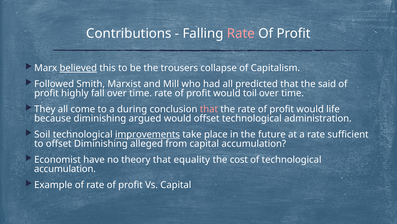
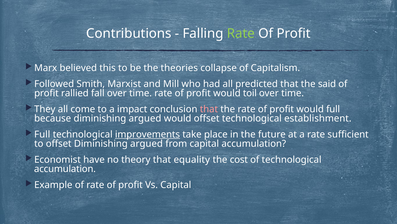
Rate at (241, 33) colour: pink -> light green
believed underline: present -> none
trousers: trousers -> theories
highly: highly -> rallied
during: during -> impact
would life: life -> full
administration: administration -> establishment
Soil at (42, 134): Soil -> Full
offset Diminishing alleged: alleged -> argued
